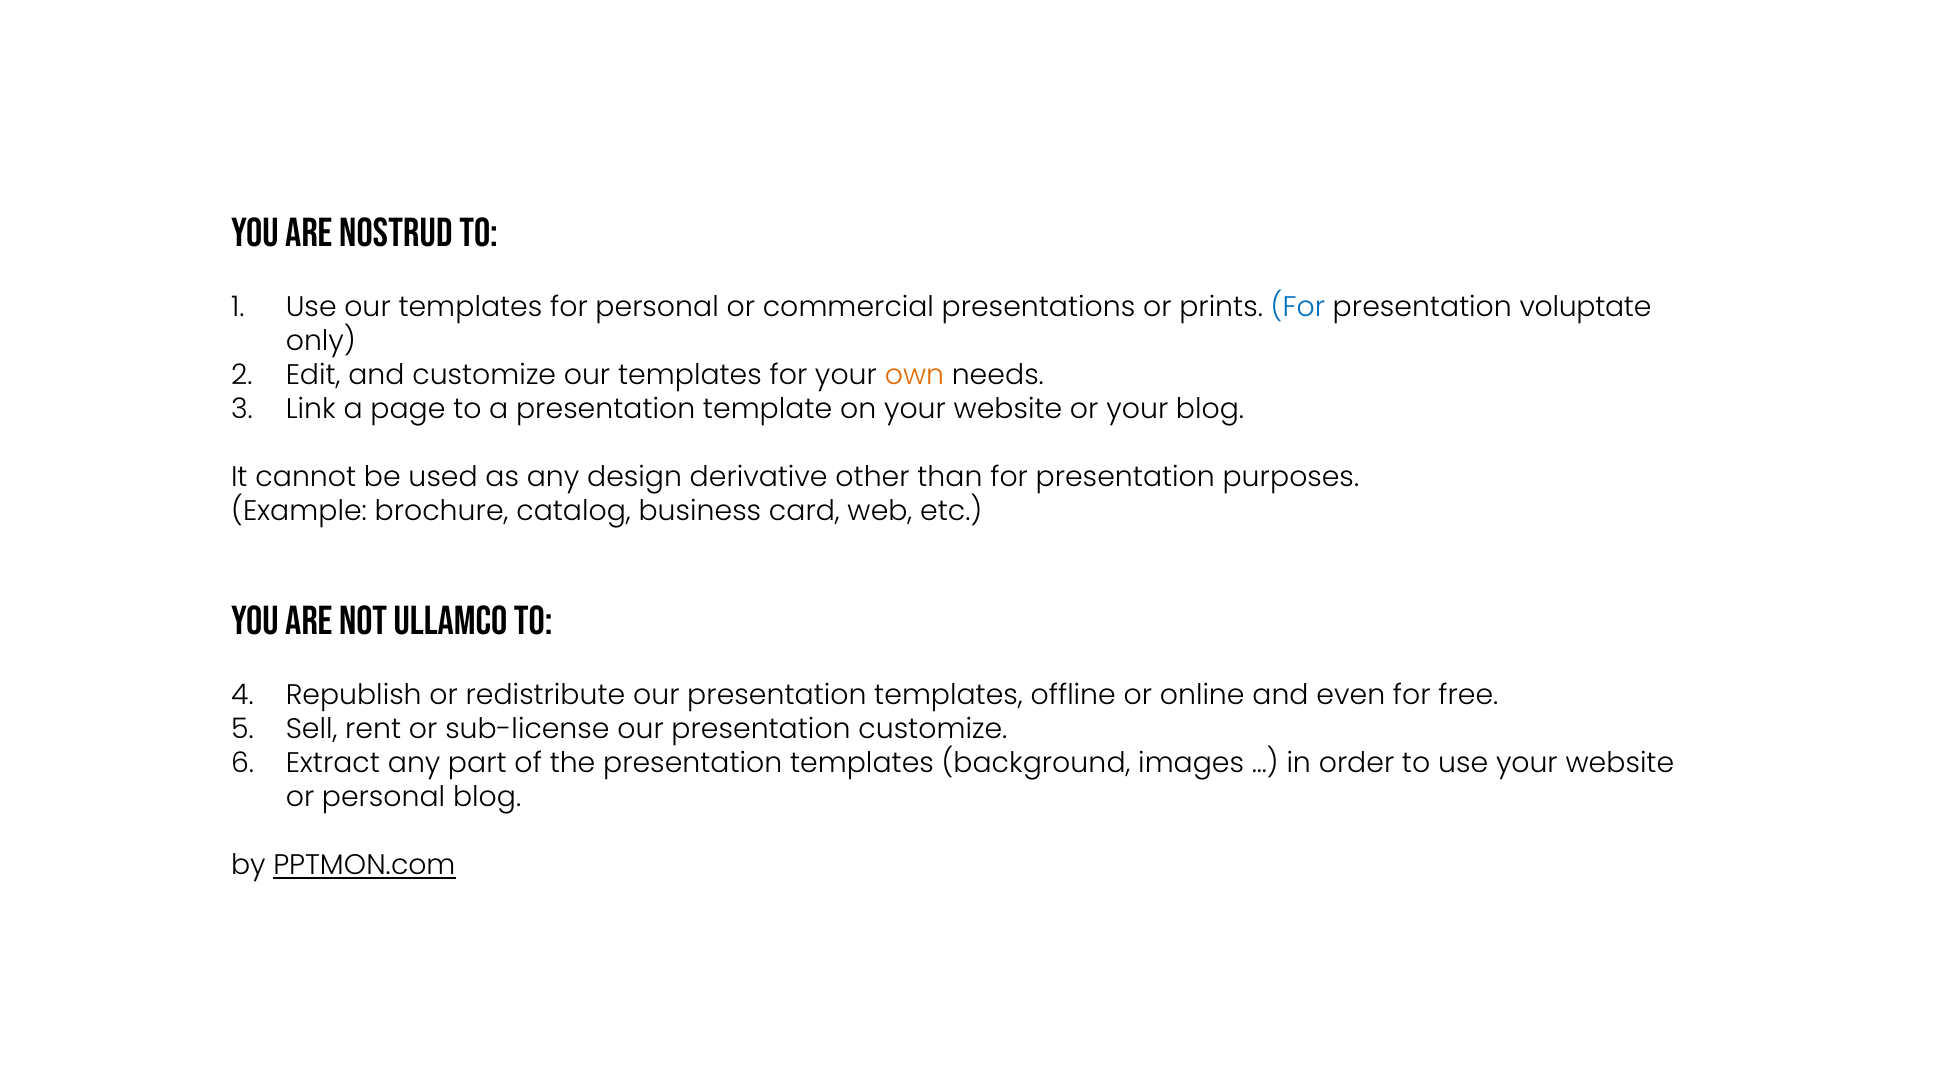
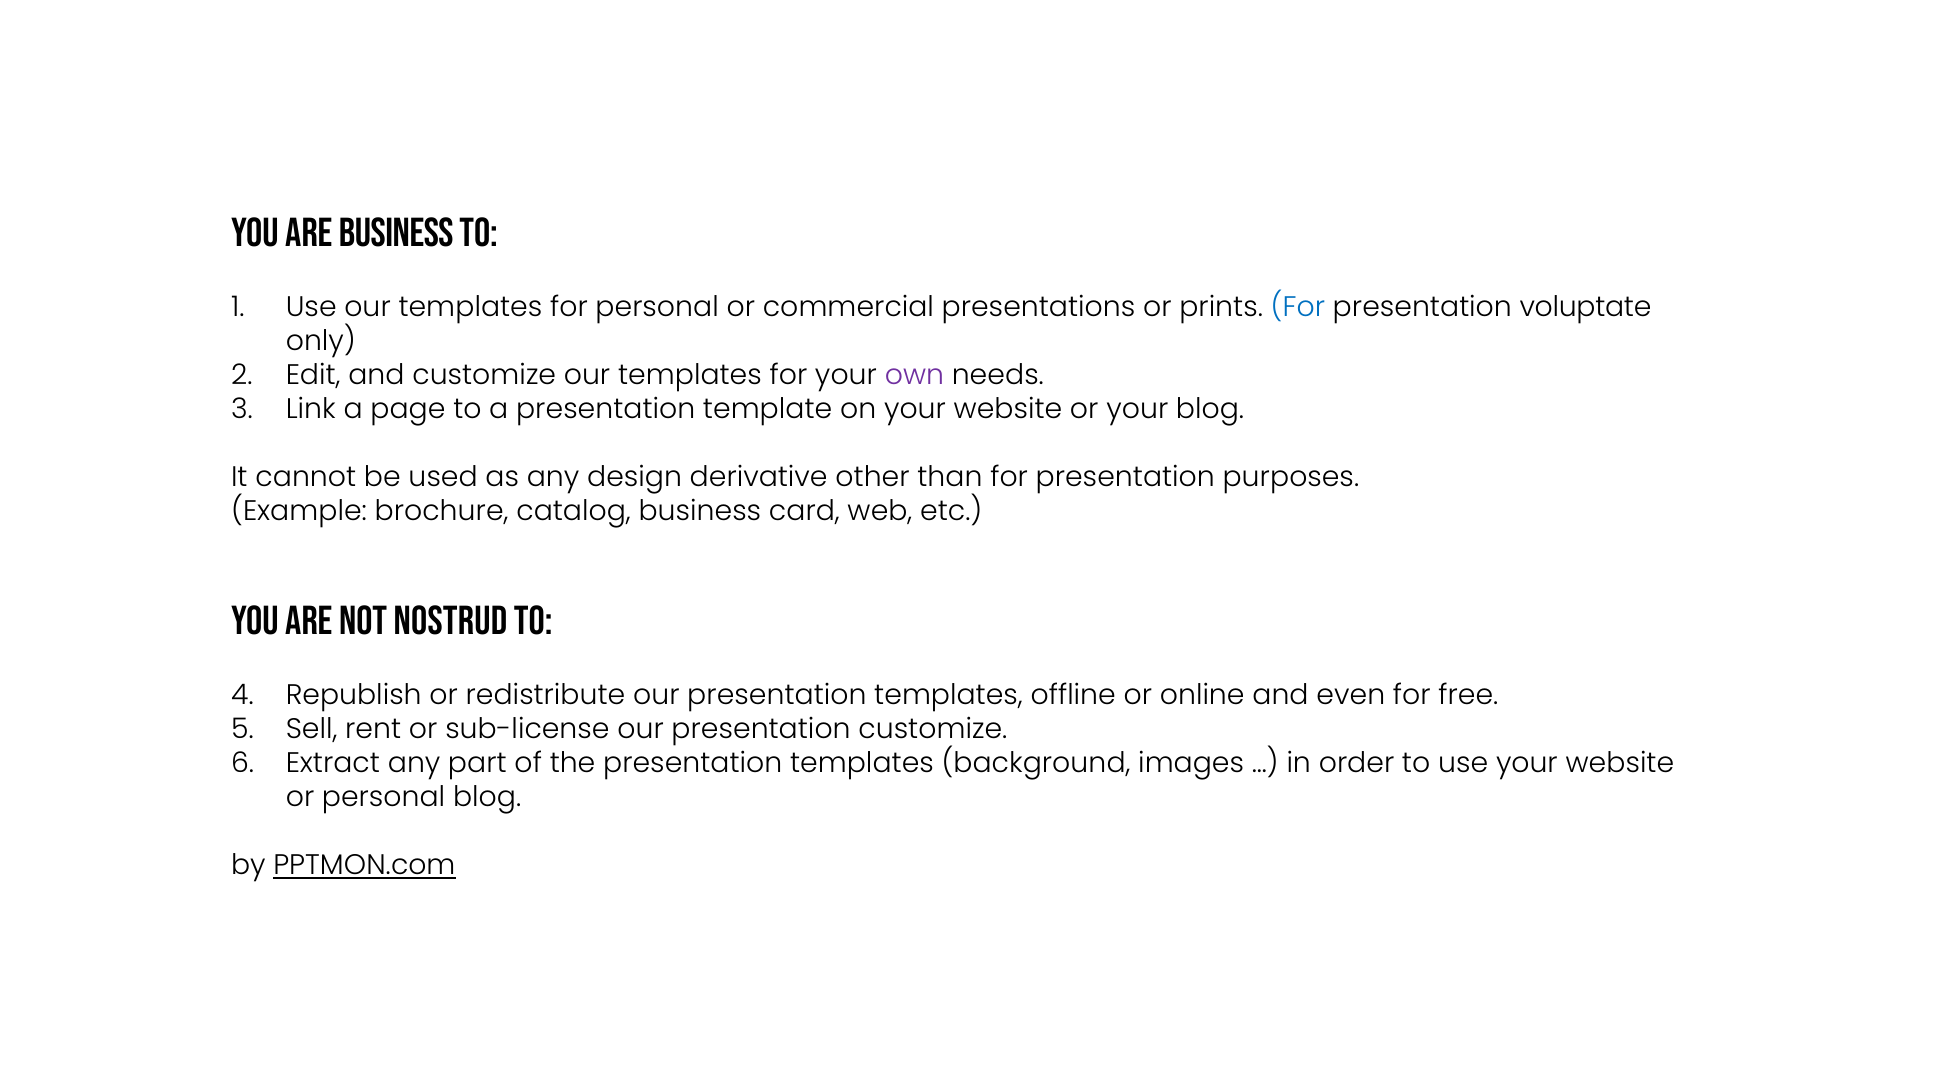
are nostrud: nostrud -> business
own colour: orange -> purple
ullamco: ullamco -> nostrud
